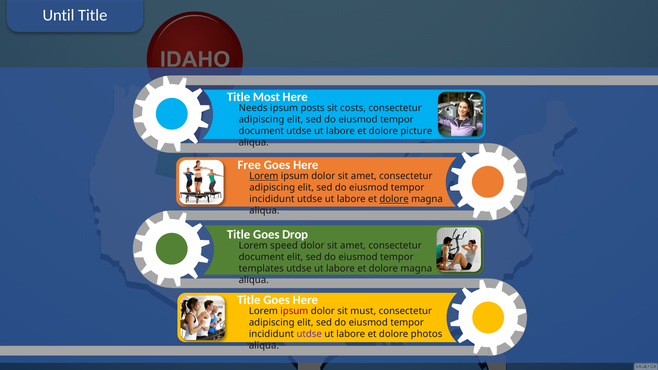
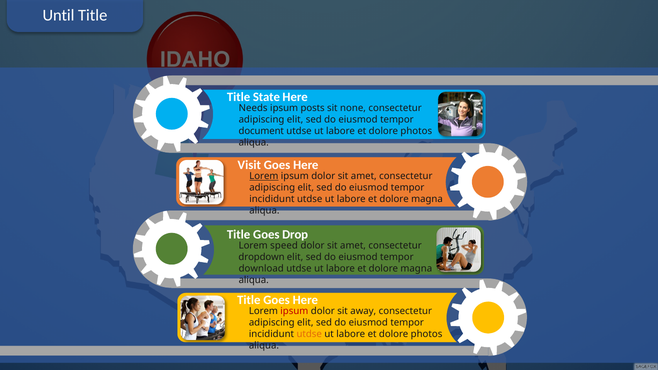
Most: Most -> State
costs: costs -> none
picture at (416, 131): picture -> photos
Free: Free -> Visit
dolore at (394, 199) underline: present -> none
document at (261, 257): document -> dropdown
templates: templates -> download
must: must -> away
utdse at (309, 334) colour: purple -> orange
